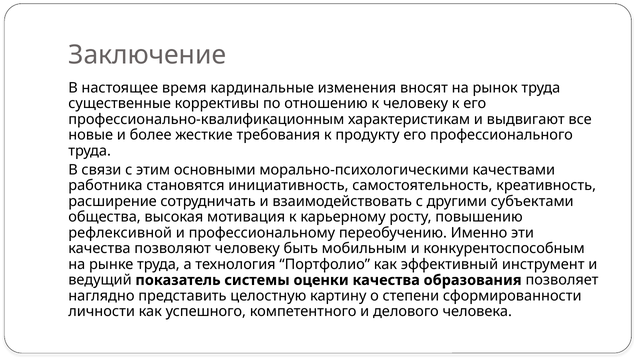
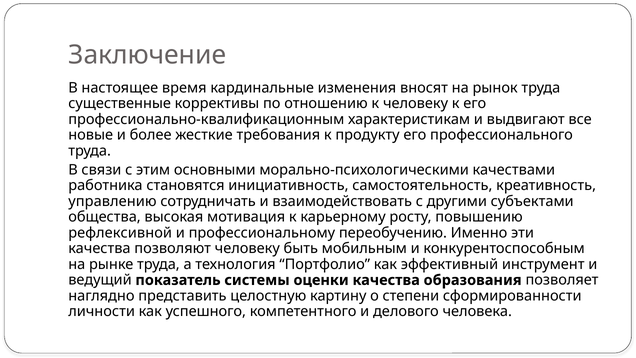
расширение: расширение -> управлению
